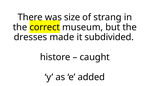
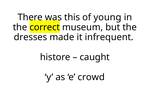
size: size -> this
strang: strang -> young
subdivided: subdivided -> infrequent
added: added -> crowd
